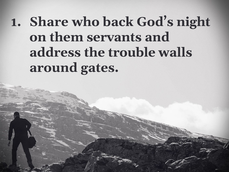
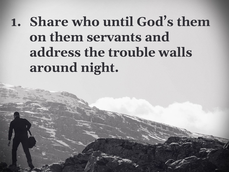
back: back -> until
God’s night: night -> them
gates: gates -> night
